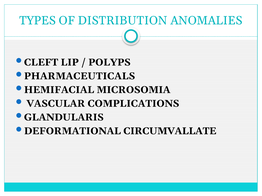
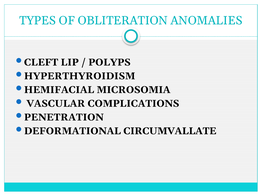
DISTRIBUTION: DISTRIBUTION -> OBLITERATION
PHARMACEUTICALS: PHARMACEUTICALS -> HYPERTHYROIDISM
GLANDULARIS: GLANDULARIS -> PENETRATION
